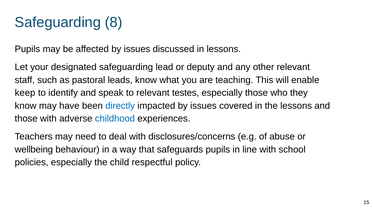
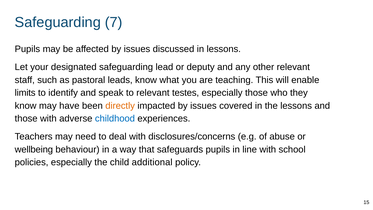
8: 8 -> 7
keep: keep -> limits
directly colour: blue -> orange
respectful: respectful -> additional
